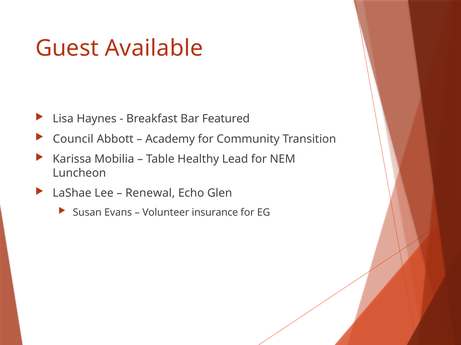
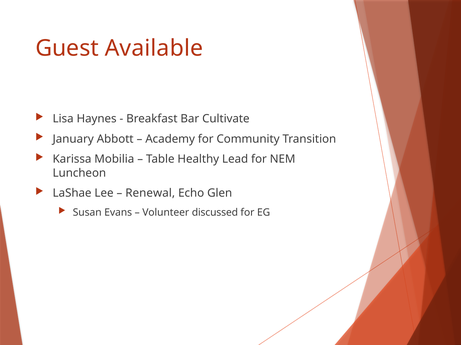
Featured: Featured -> Cultivate
Council: Council -> January
insurance: insurance -> discussed
